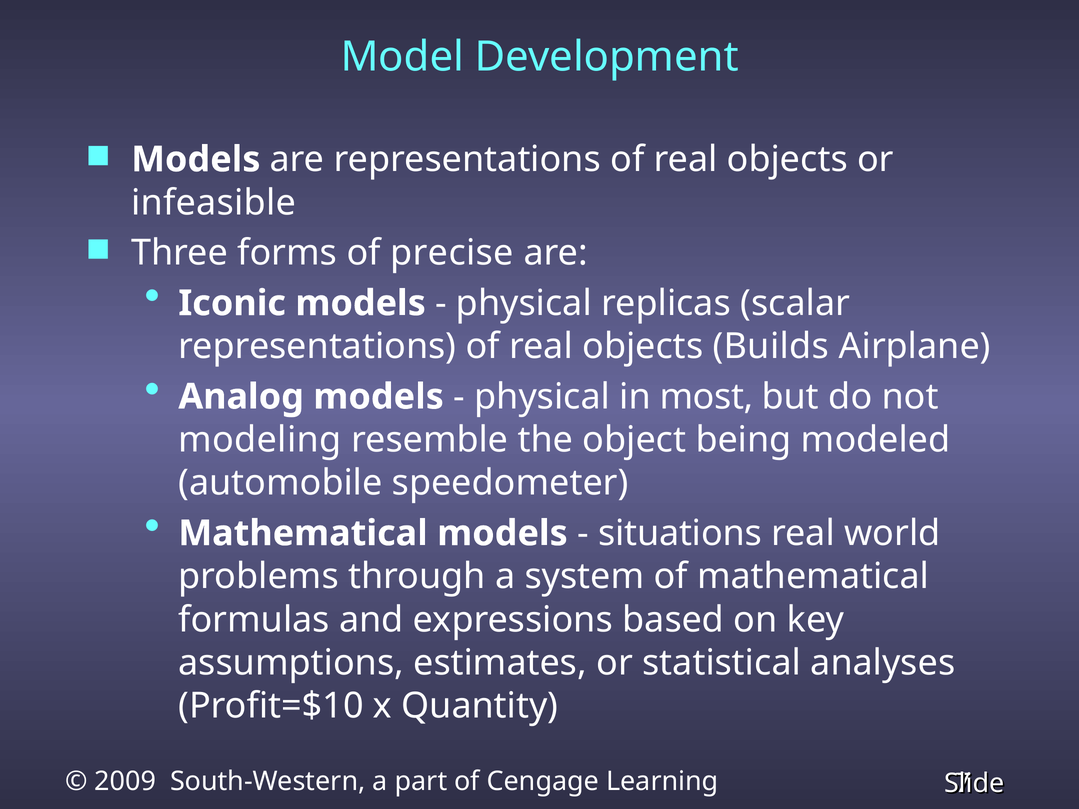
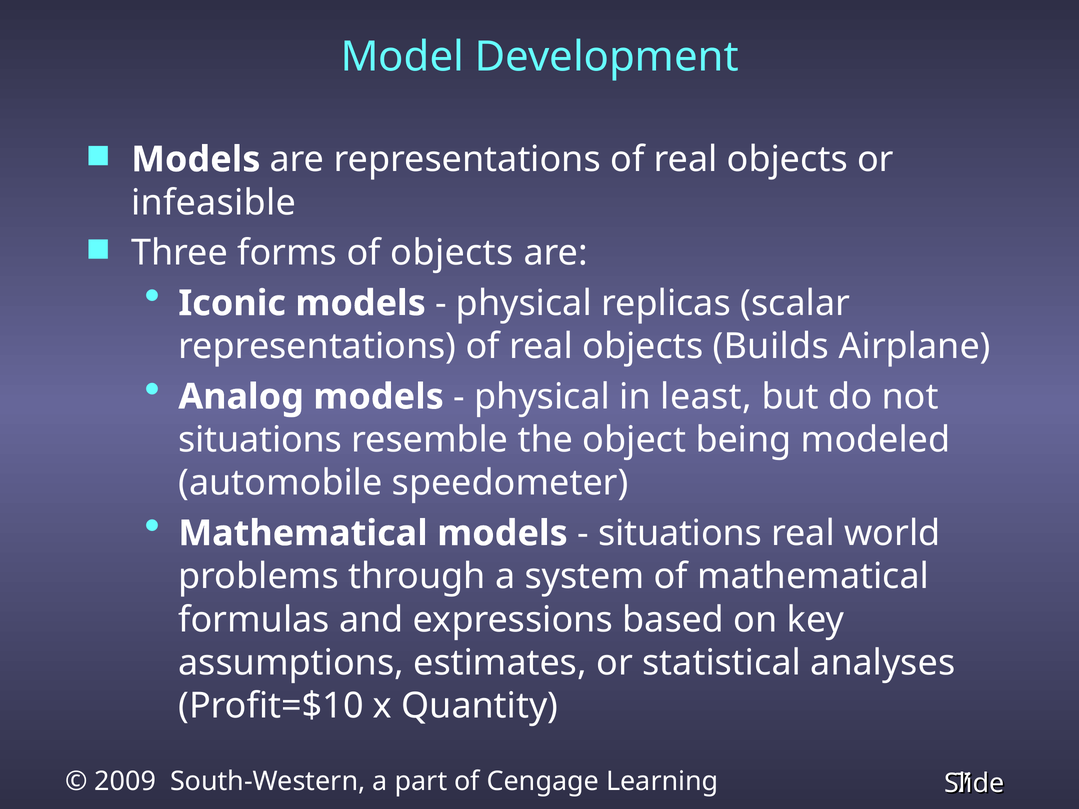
of precise: precise -> objects
most: most -> least
modeling at (260, 440): modeling -> situations
